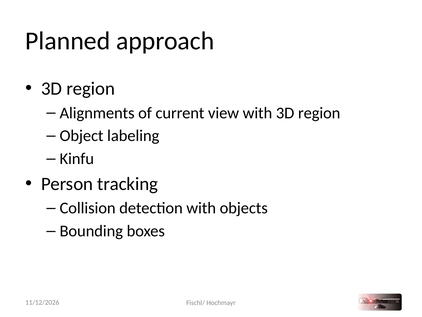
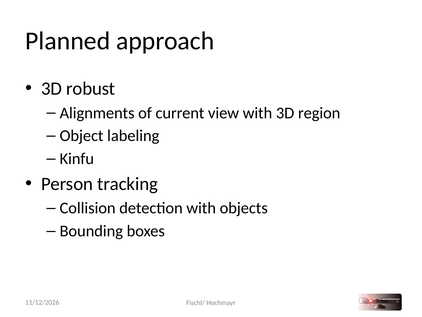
region at (91, 89): region -> robust
